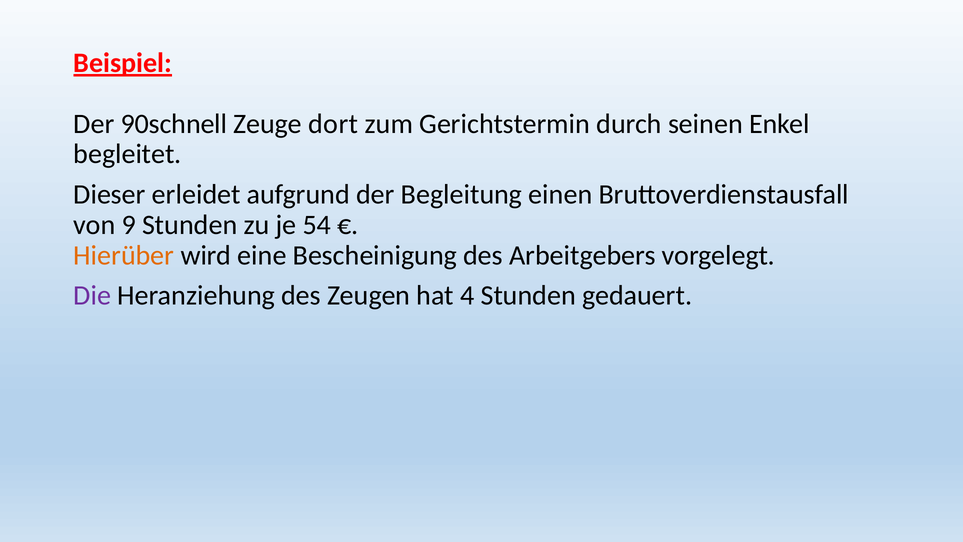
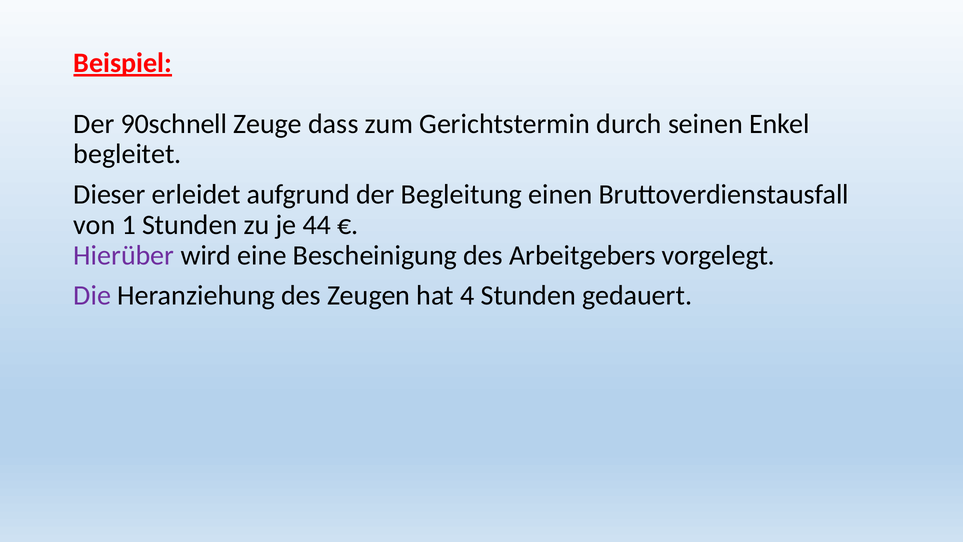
dort: dort -> dass
9: 9 -> 1
54: 54 -> 44
Hierüber colour: orange -> purple
